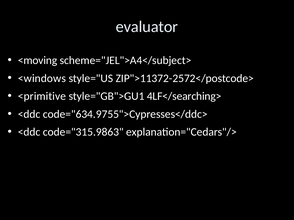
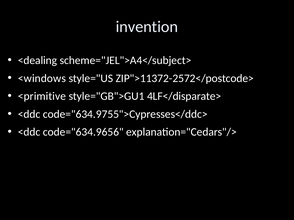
evaluator: evaluator -> invention
<moving: <moving -> <dealing
4LF</searching>: 4LF</searching> -> 4LF</disparate>
code="315.9863: code="315.9863 -> code="634.9656
